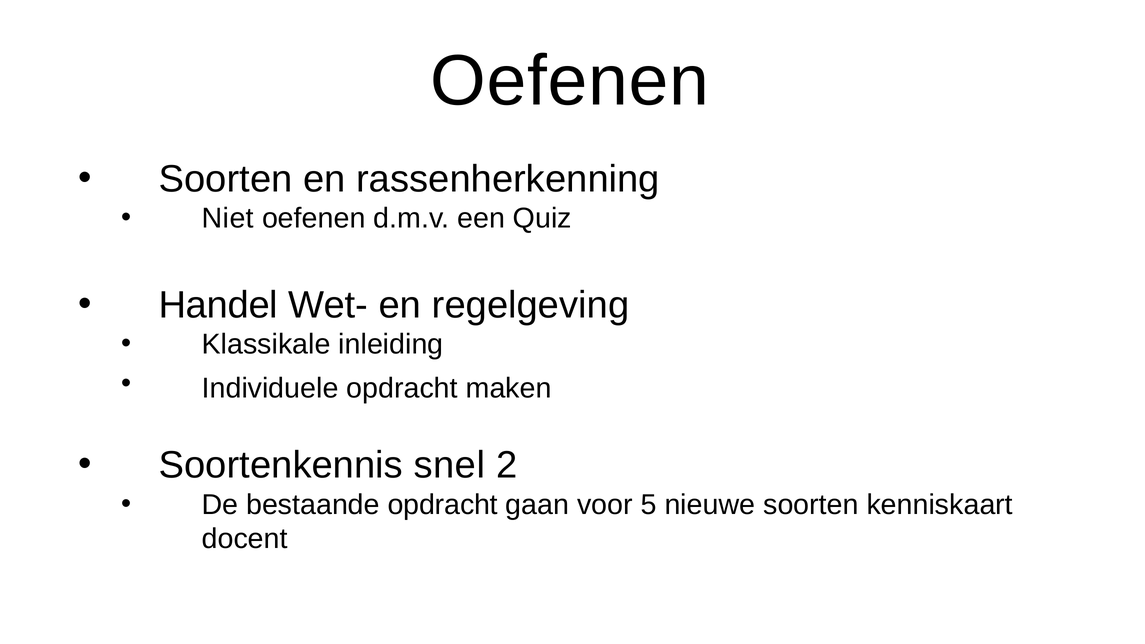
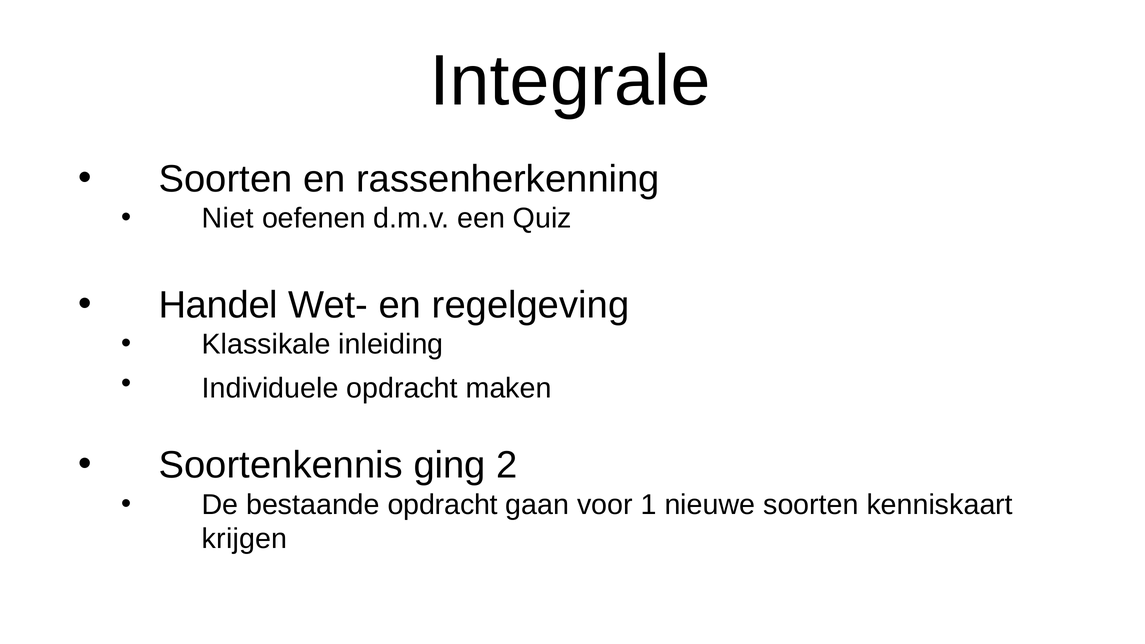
Oefenen at (570, 81): Oefenen -> Integrale
snel: snel -> ging
5: 5 -> 1
docent: docent -> krijgen
